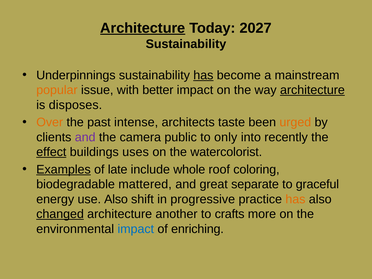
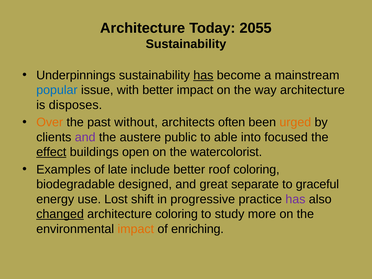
Architecture at (143, 28) underline: present -> none
2027: 2027 -> 2055
popular colour: orange -> blue
architecture at (312, 90) underline: present -> none
intense: intense -> without
taste: taste -> often
camera: camera -> austere
only: only -> able
recently: recently -> focused
uses: uses -> open
Examples underline: present -> none
include whole: whole -> better
mattered: mattered -> designed
use Also: Also -> Lost
has at (295, 199) colour: orange -> purple
architecture another: another -> coloring
crafts: crafts -> study
impact at (136, 229) colour: blue -> orange
